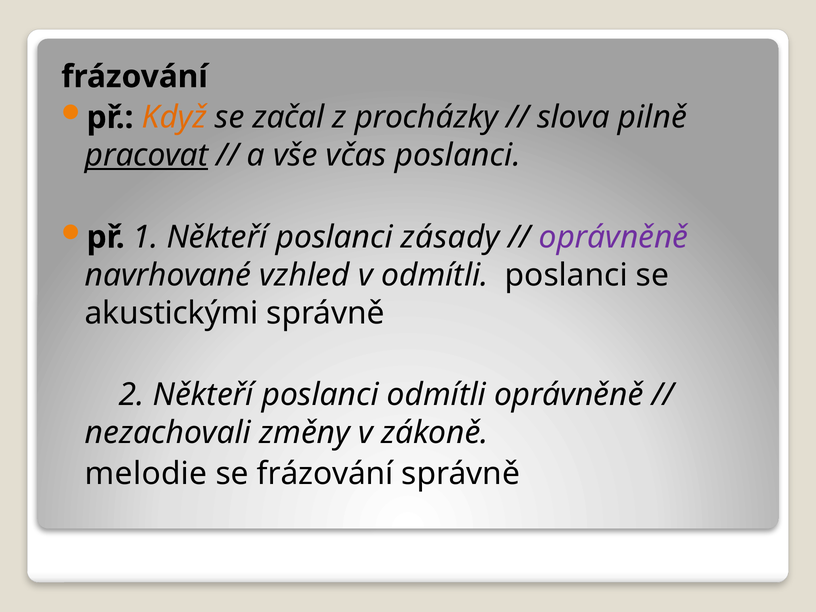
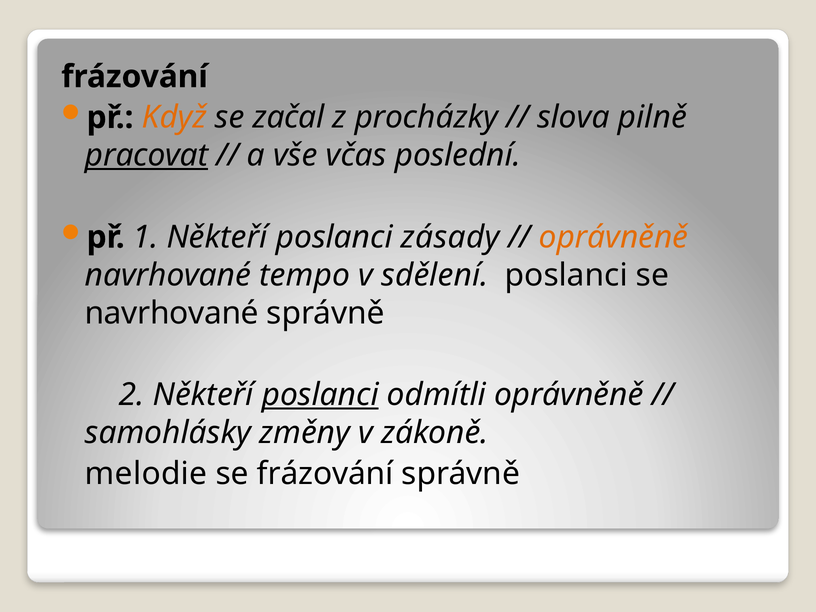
včas poslanci: poslanci -> poslední
oprávněně at (614, 237) colour: purple -> orange
vzhled: vzhled -> tempo
v odmítli: odmítli -> sdělení
akustickými at (172, 313): akustickými -> navrhované
poslanci at (320, 395) underline: none -> present
nezachovali: nezachovali -> samohlásky
